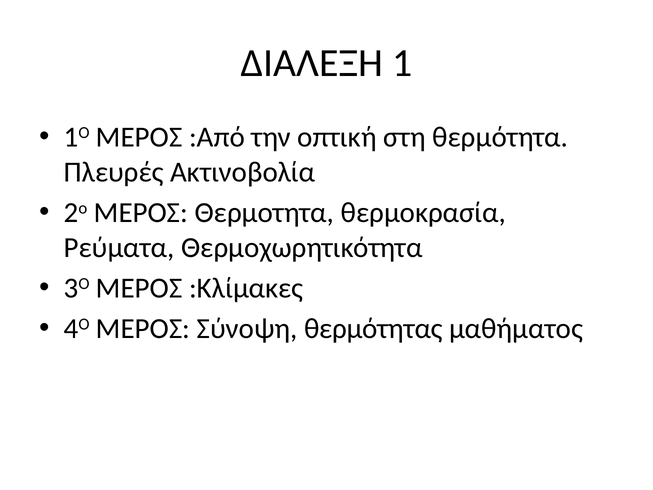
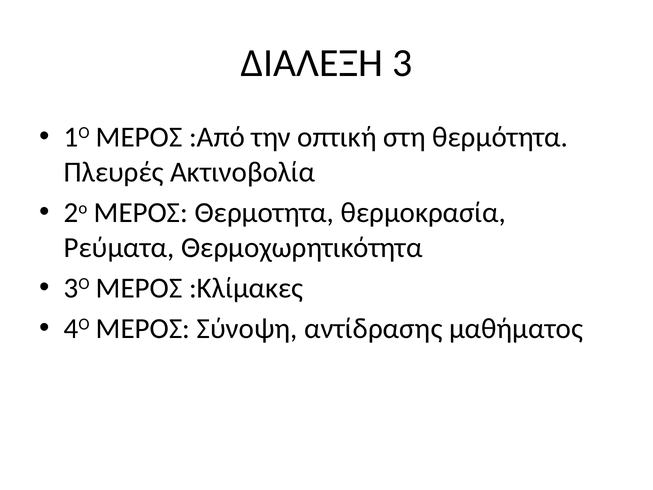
1: 1 -> 3
θερμότητας: θερμότητας -> αντίδρασης
